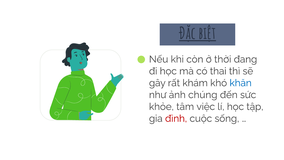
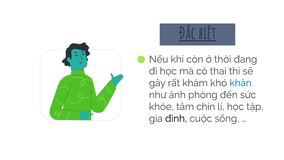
chúng: chúng -> phòng
việc: việc -> chín
đình colour: red -> black
